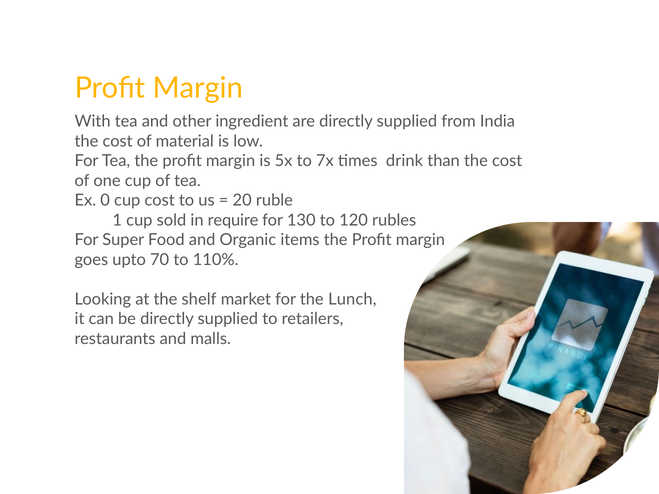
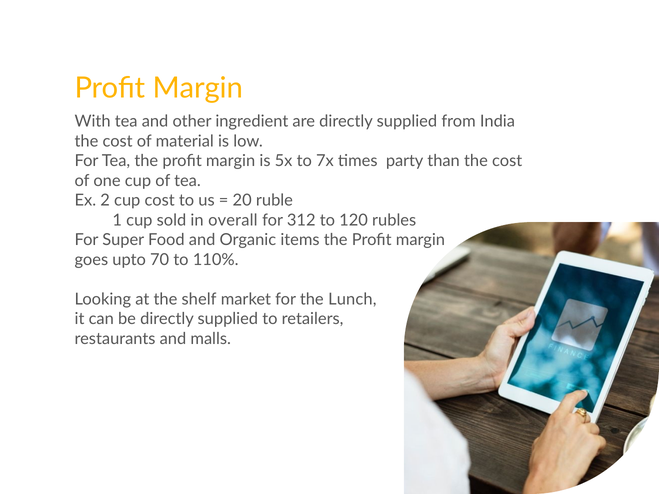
drink: drink -> party
0: 0 -> 2
require: require -> overall
130: 130 -> 312
